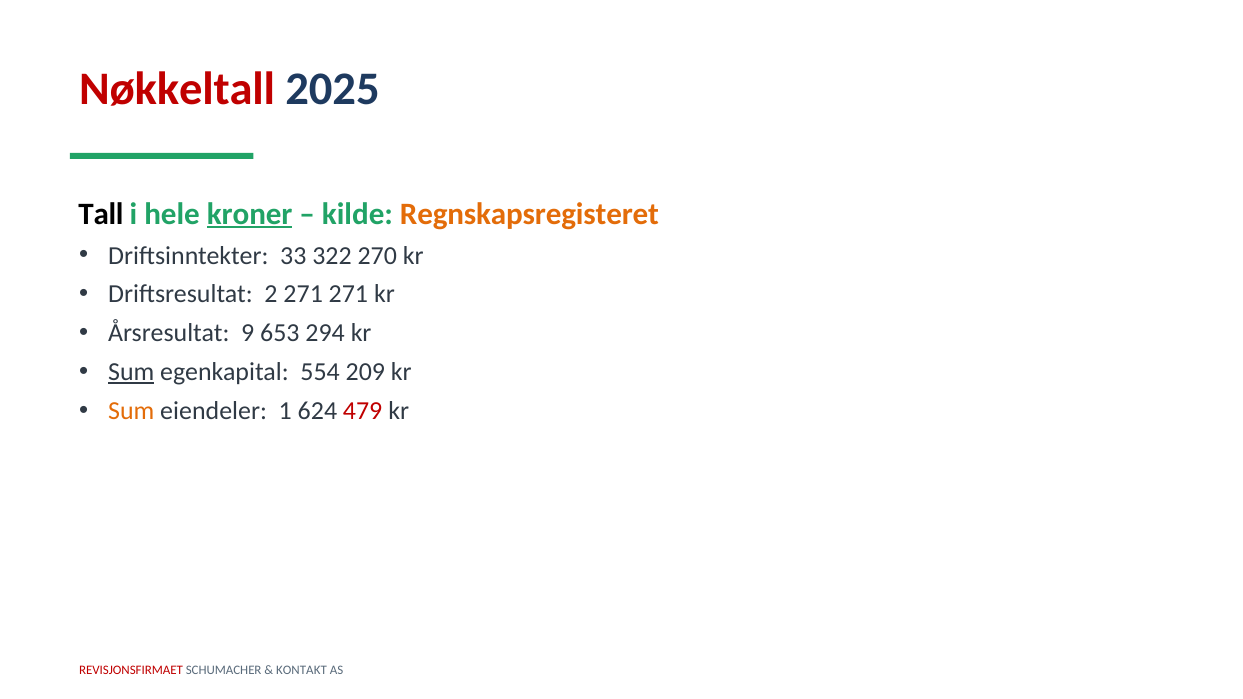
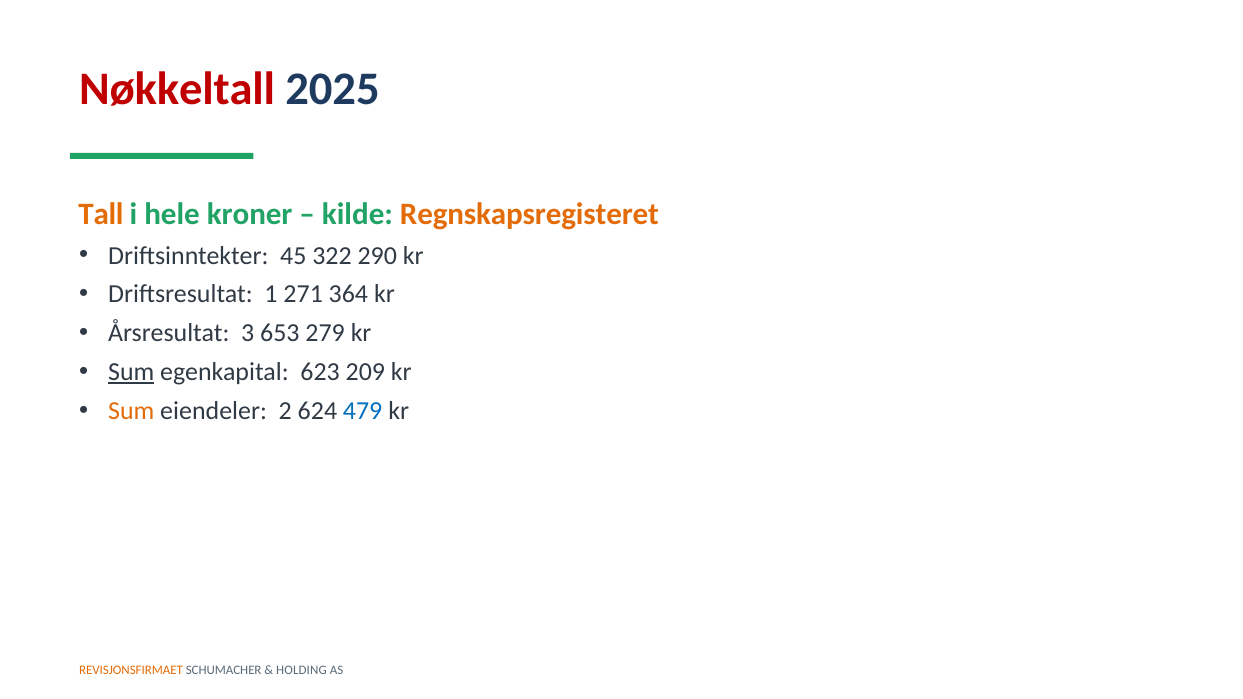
Tall colour: black -> orange
kroner underline: present -> none
33: 33 -> 45
270: 270 -> 290
2: 2 -> 1
271 271: 271 -> 364
9: 9 -> 3
294: 294 -> 279
554: 554 -> 623
1: 1 -> 2
479 colour: red -> blue
REVISJONSFIRMAET colour: red -> orange
KONTAKT: KONTAKT -> HOLDING
